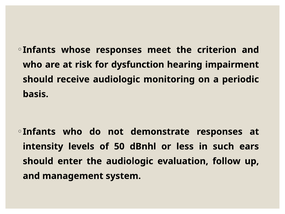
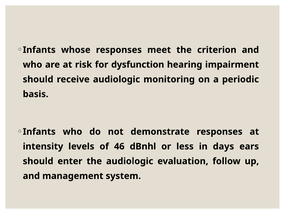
50: 50 -> 46
such: such -> days
